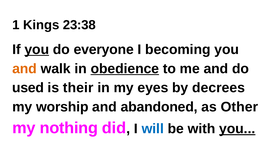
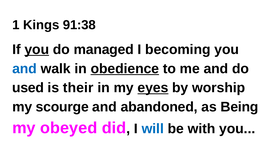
23:38: 23:38 -> 91:38
everyone: everyone -> managed
and at (25, 69) colour: orange -> blue
eyes underline: none -> present
decrees: decrees -> worship
worship: worship -> scourge
Other: Other -> Being
nothing: nothing -> obeyed
you at (237, 129) underline: present -> none
